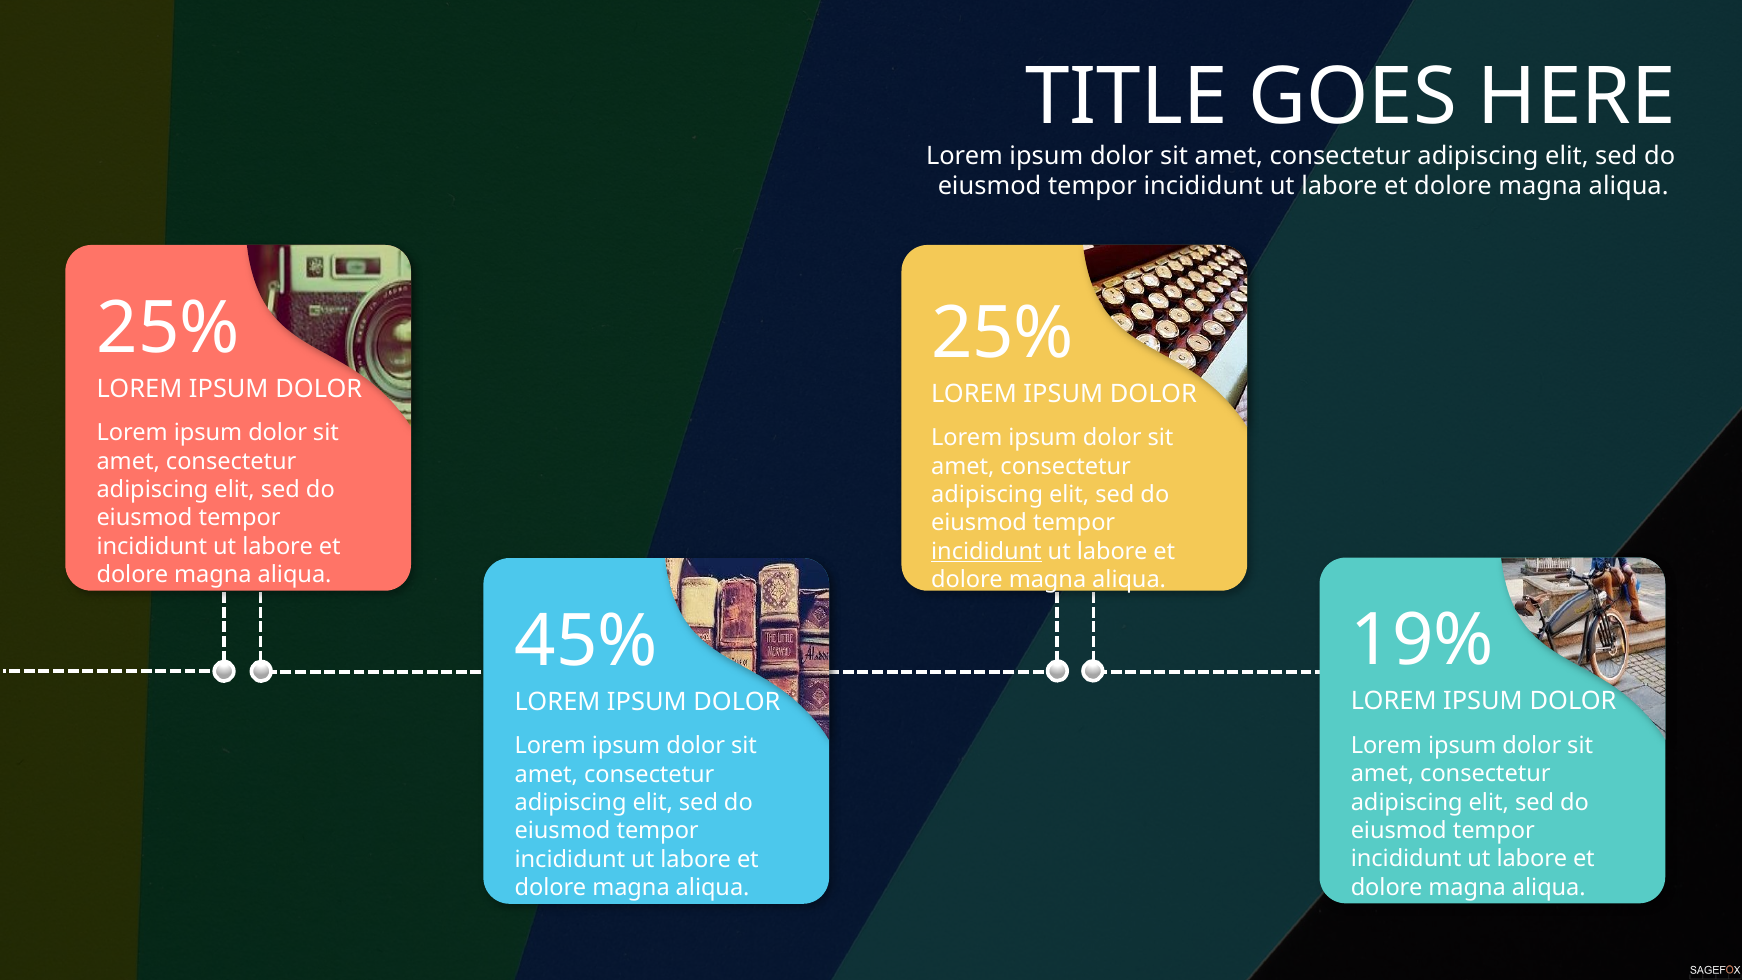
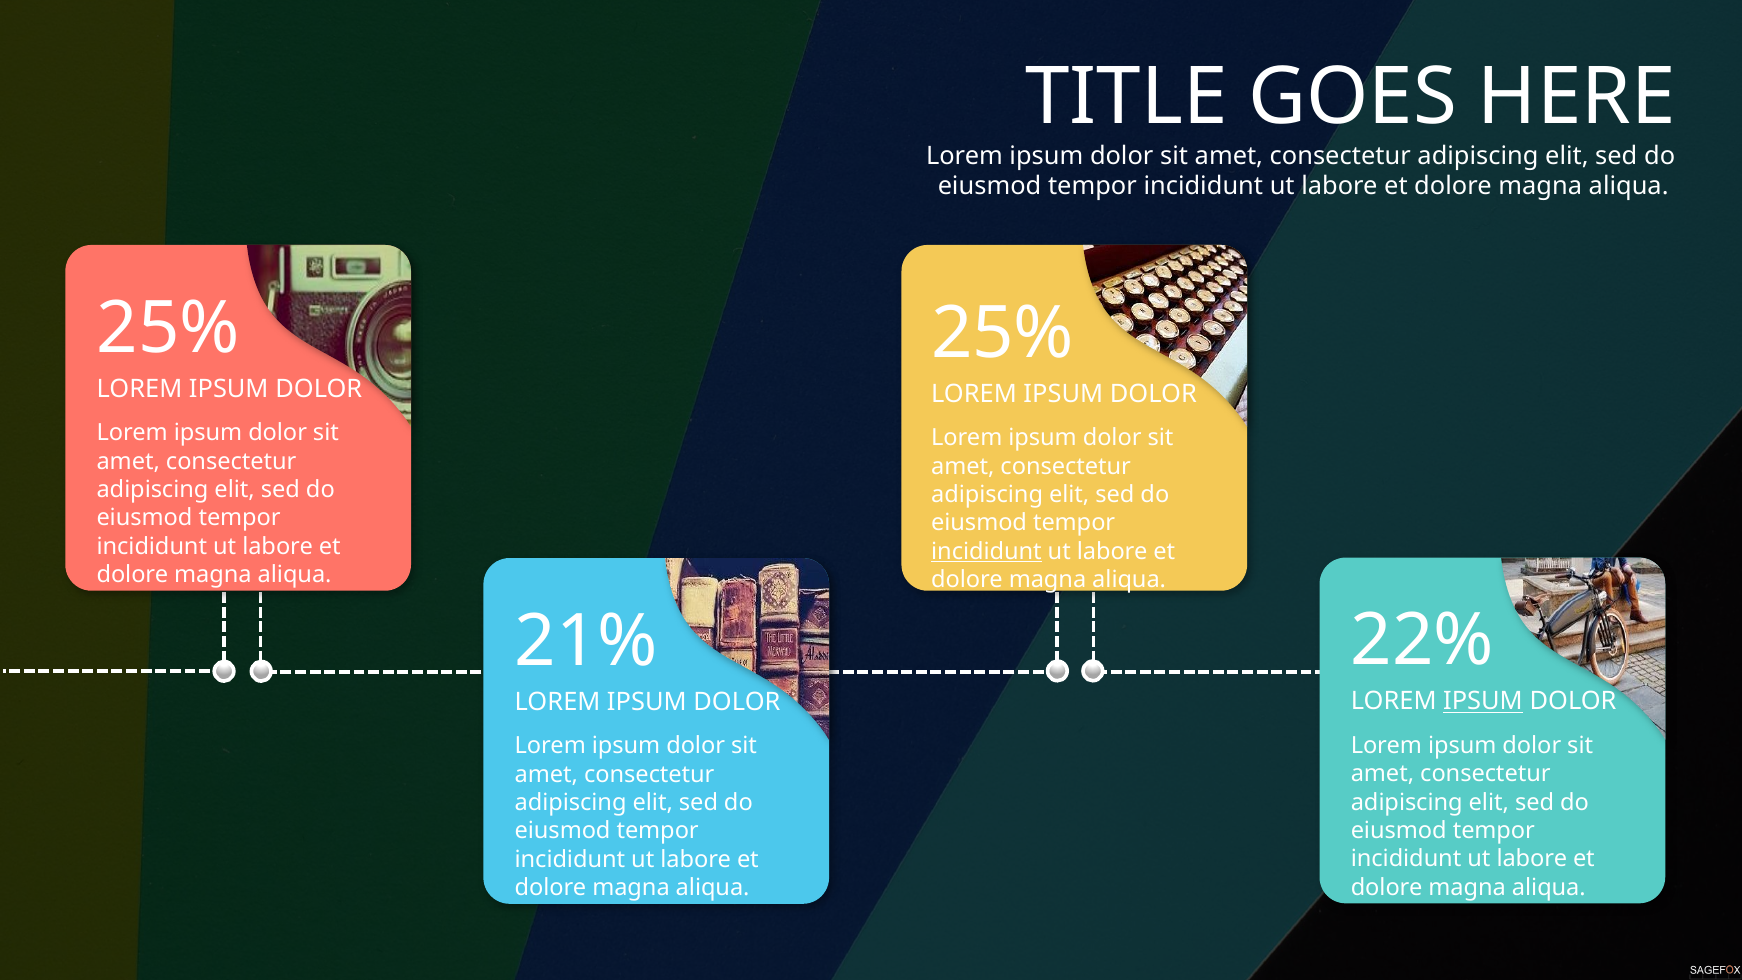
19%: 19% -> 22%
45%: 45% -> 21%
IPSUM at (1483, 701) underline: none -> present
